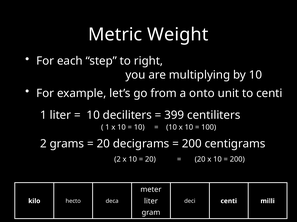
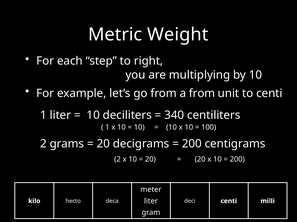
a onto: onto -> from
399: 399 -> 340
